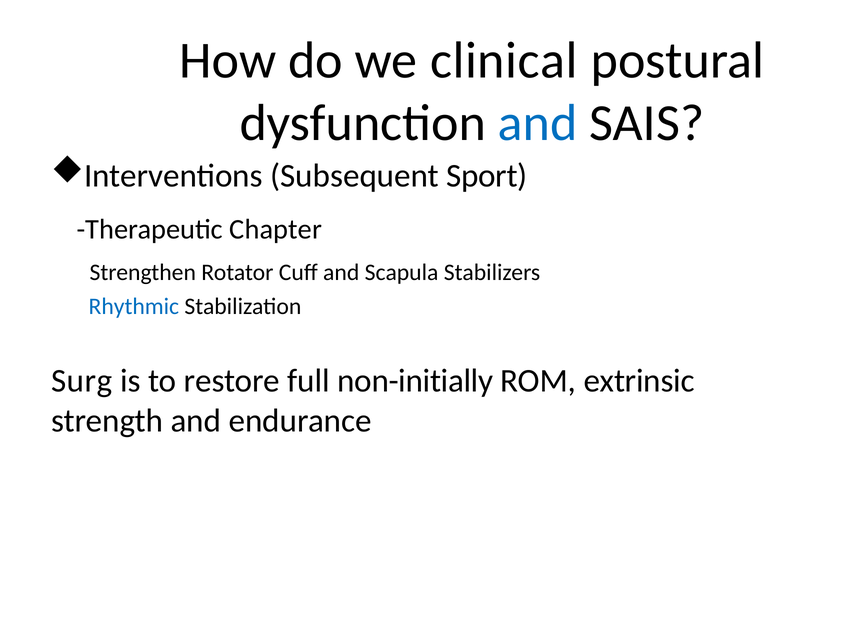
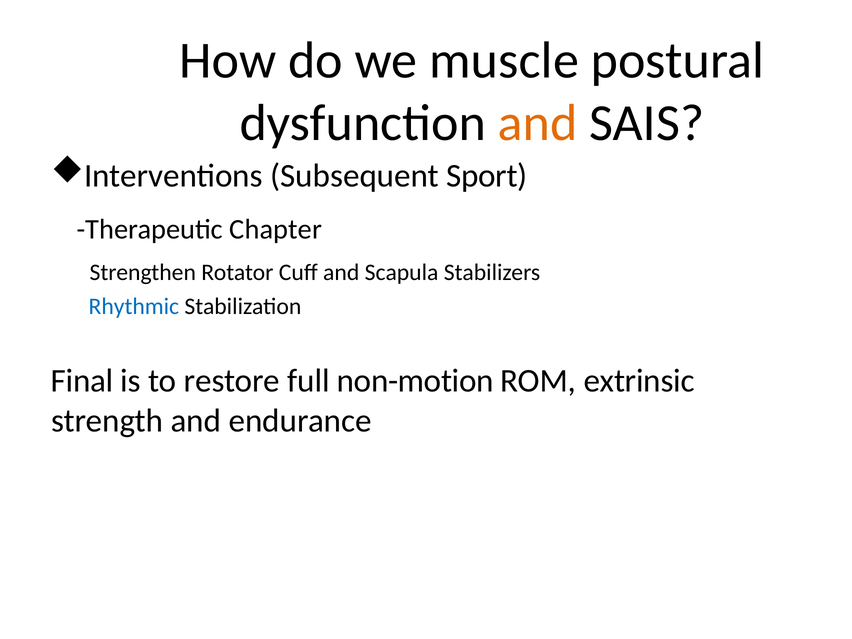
clinical: clinical -> muscle
and at (538, 123) colour: blue -> orange
Surg: Surg -> Final
non-initially: non-initially -> non-motion
